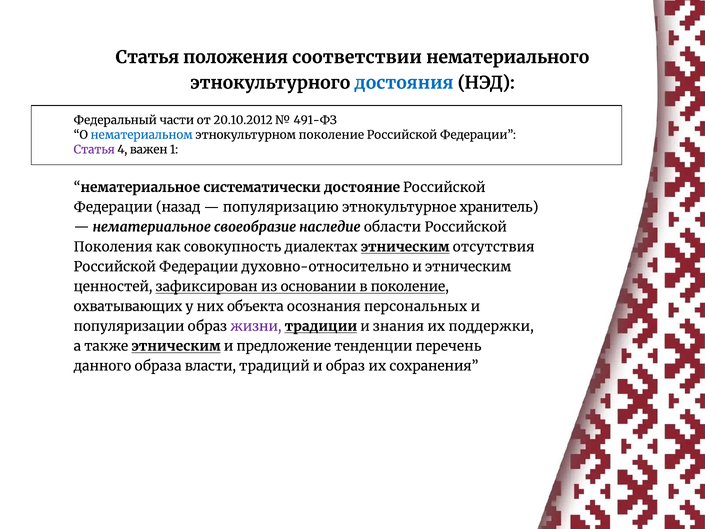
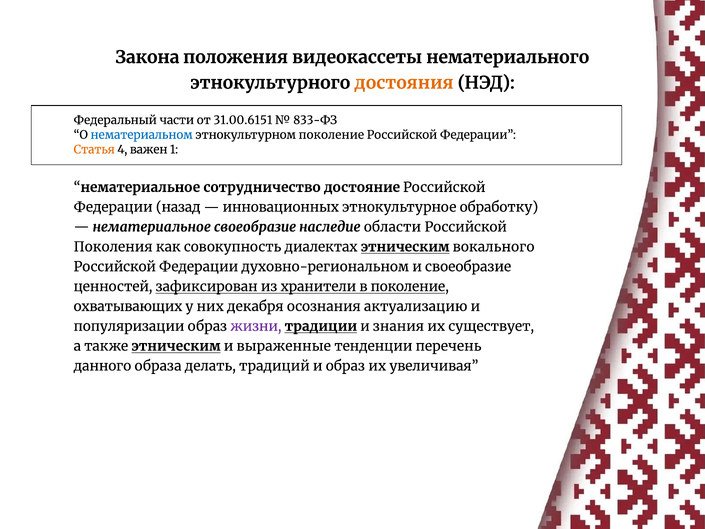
Статья at (147, 57): Статья -> Закона
соответствии: соответствии -> видеокассеты
достояния colour: blue -> orange
20.10.2012: 20.10.2012 -> 31.00.6151
491-ФЗ: 491-ФЗ -> 833-ФЗ
Статья at (94, 150) colour: purple -> orange
систематически: систематически -> сотрудничество
популяризацию: популяризацию -> инновационных
хранитель: хранитель -> обработку
отсутствия: отсутствия -> вокального
духовно-относительно: духовно-относительно -> духовно-региональном
и этническим: этническим -> своеобразие
основании: основании -> хранители
объекта: объекта -> декабря
персональных: персональных -> актуализацию
поддержки: поддержки -> существует
предложение: предложение -> выраженные
власти: власти -> делать
сохранения: сохранения -> увеличивая
